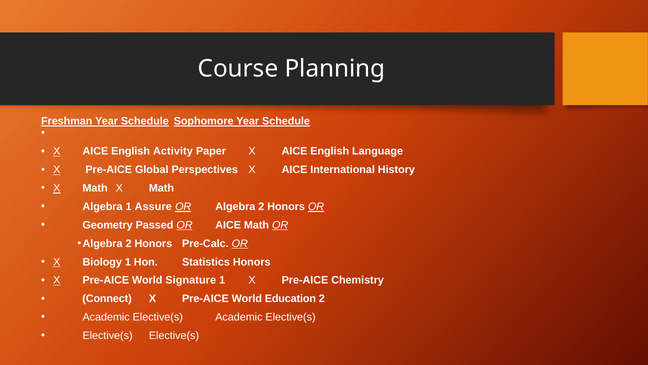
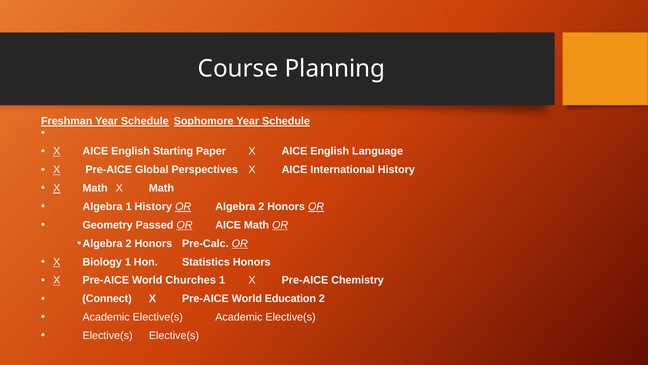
Activity: Activity -> Starting
1 Assure: Assure -> History
Signature: Signature -> Churches
